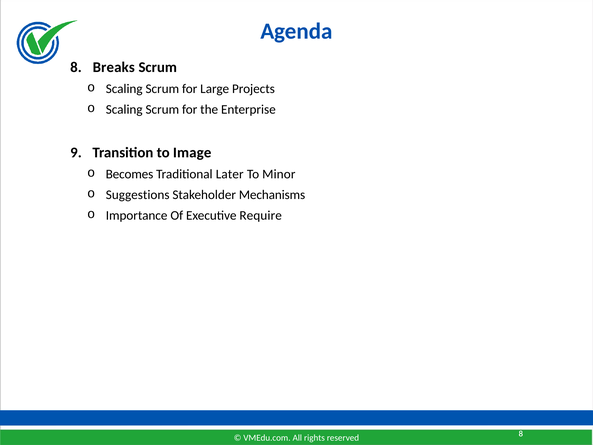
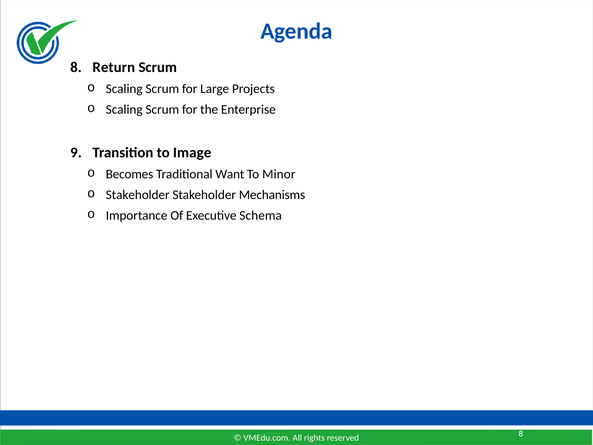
Breaks: Breaks -> Return
Later: Later -> Want
Suggestions at (138, 195): Suggestions -> Stakeholder
Require: Require -> Schema
